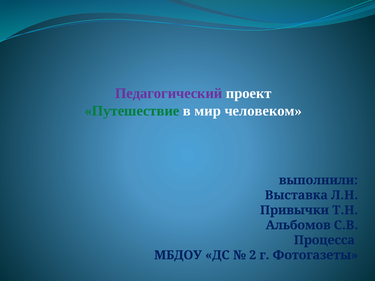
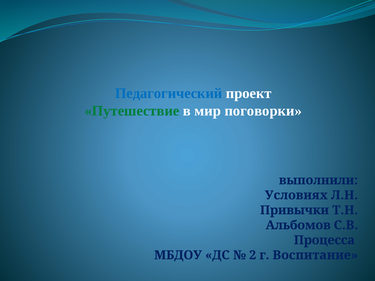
Педагогический colour: purple -> blue
человеком: человеком -> поговорки
Выставка: Выставка -> Условиях
Фотогазеты: Фотогазеты -> Воспитание
